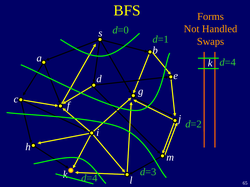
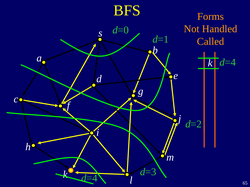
Swaps: Swaps -> Called
